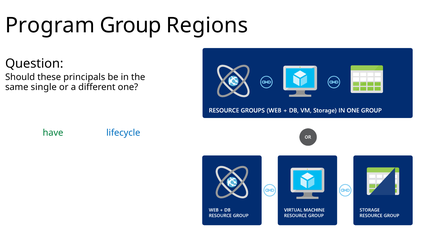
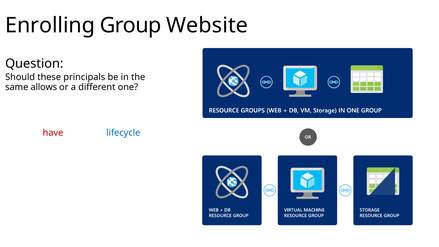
Program: Program -> Enrolling
Regions: Regions -> Website
single: single -> allows
have colour: green -> red
